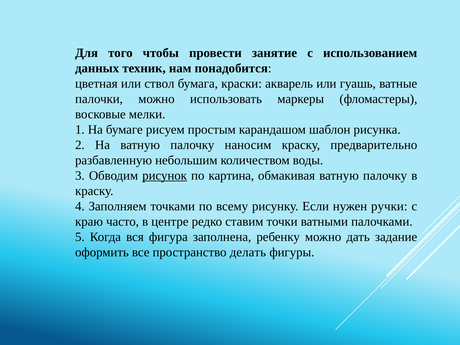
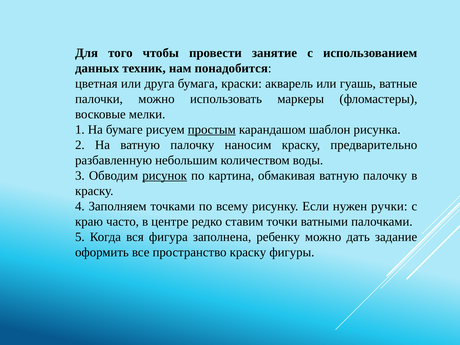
ствол: ствол -> друга
простым underline: none -> present
пространство делать: делать -> краску
